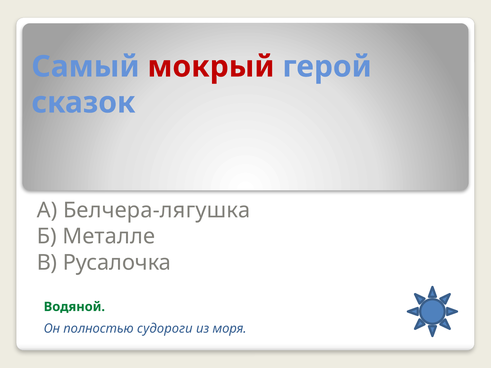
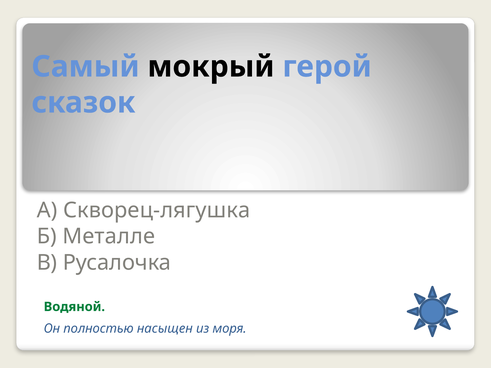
мокрый colour: red -> black
Белчера-лягушка: Белчера-лягушка -> Скворец-лягушка
судороги: судороги -> насыщен
